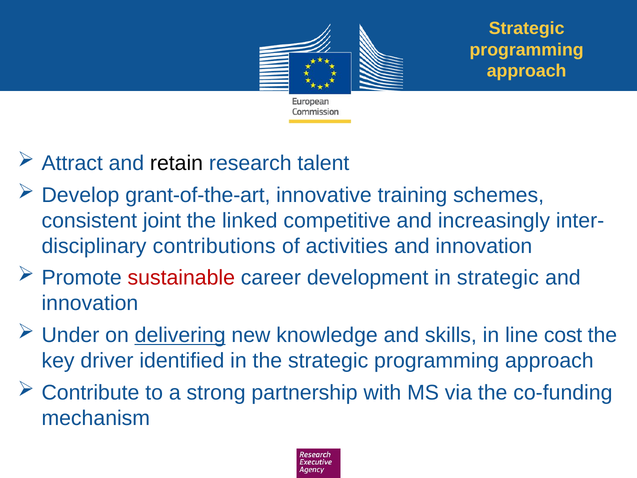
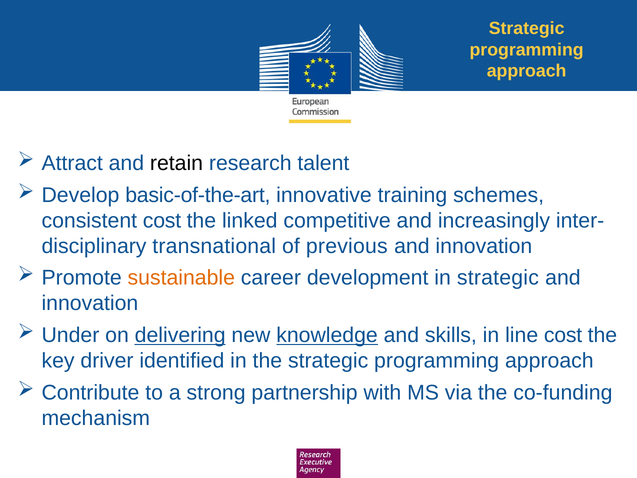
grant-of-the-art: grant-of-the-art -> basic-of-the-art
consistent joint: joint -> cost
contributions: contributions -> transnational
activities: activities -> previous
sustainable colour: red -> orange
knowledge underline: none -> present
